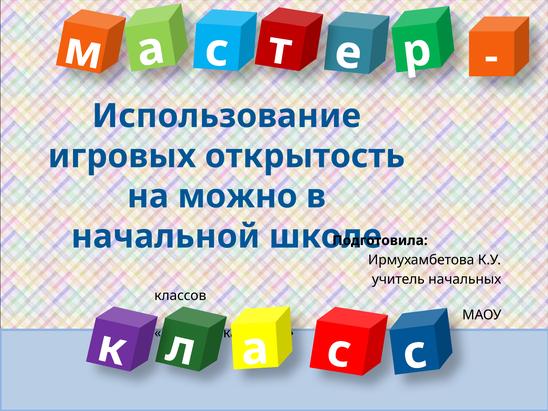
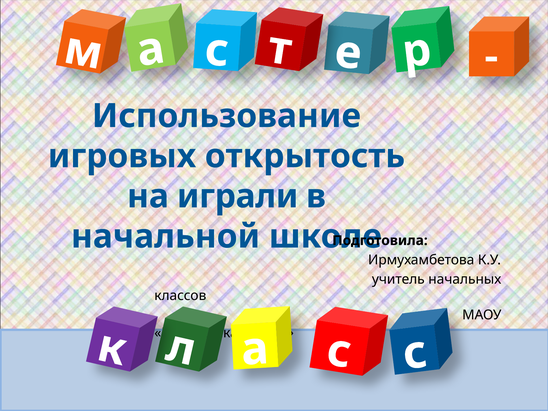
можно: можно -> играли
